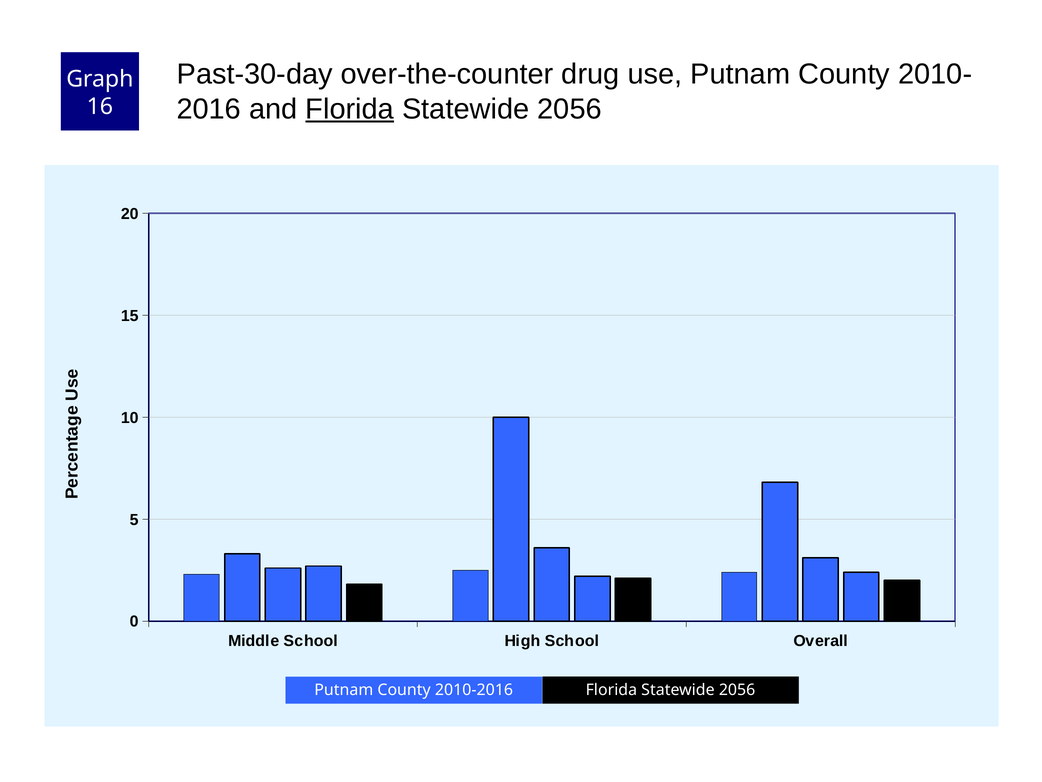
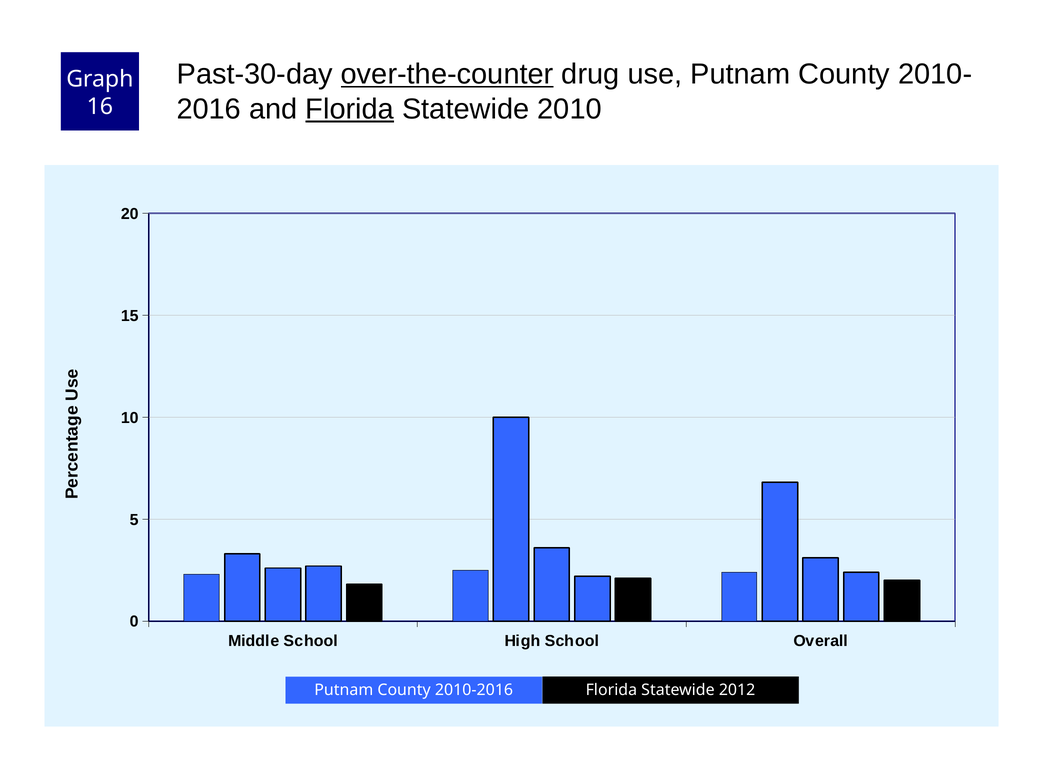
over-the-counter underline: none -> present
2056 at (570, 109): 2056 -> 2010
2010-2016 Florida Statewide 2056: 2056 -> 2012
